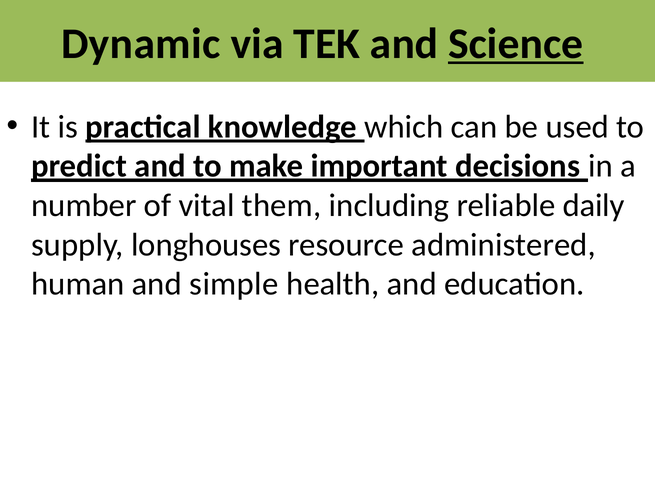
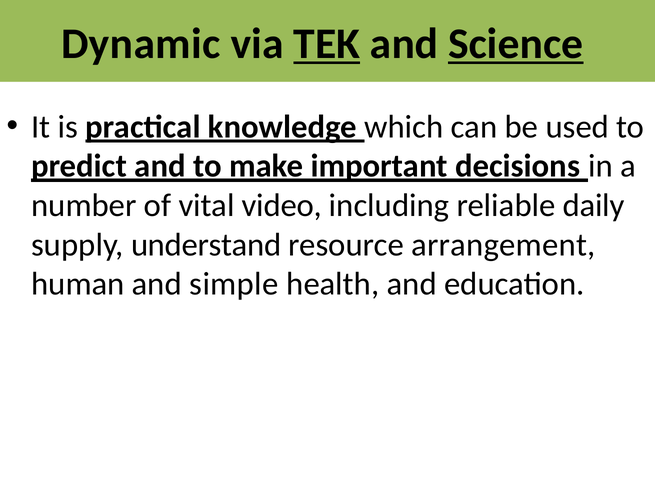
TEK underline: none -> present
them: them -> video
longhouses: longhouses -> understand
administered: administered -> arrangement
